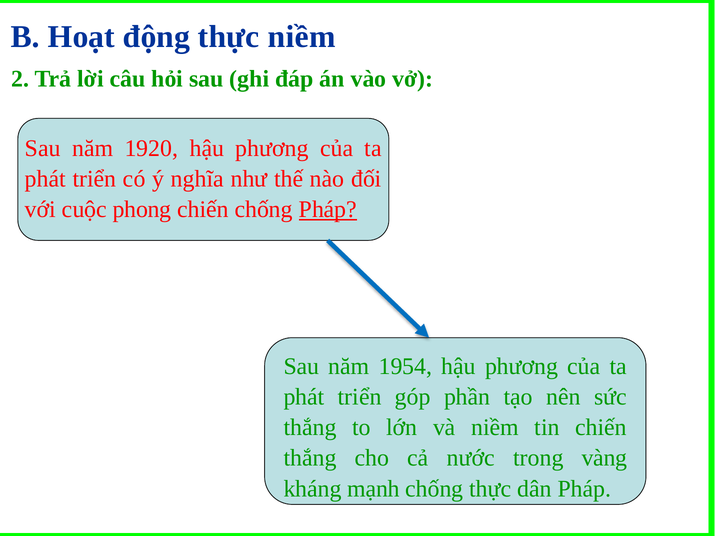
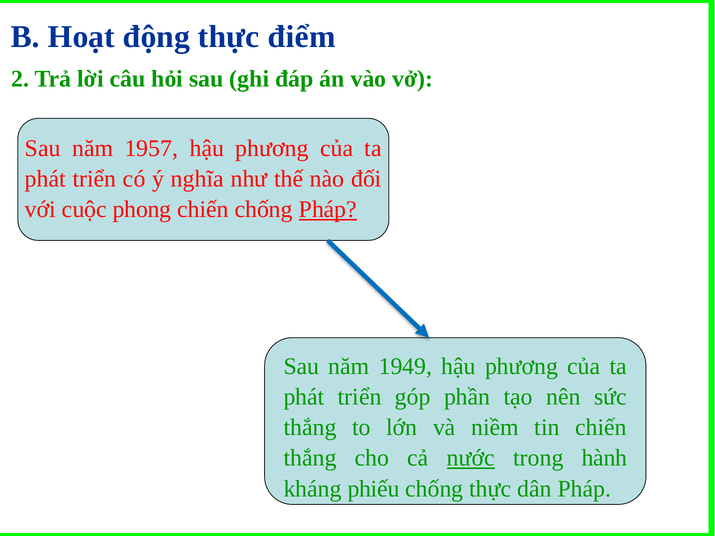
thực niềm: niềm -> điểm
1920: 1920 -> 1957
1954: 1954 -> 1949
nước underline: none -> present
vàng: vàng -> hành
mạnh: mạnh -> phiếu
